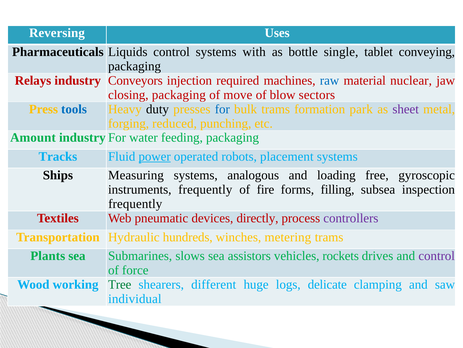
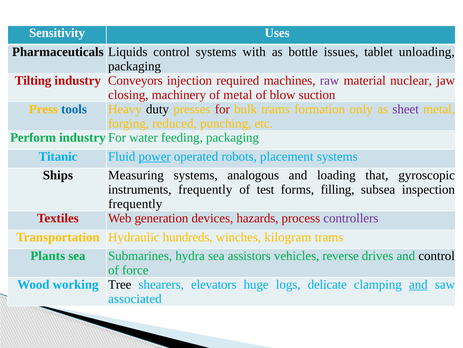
Reversing: Reversing -> Sensitivity
single: single -> issues
conveying: conveying -> unloading
Relays: Relays -> Tilting
raw colour: blue -> purple
closing packaging: packaging -> machinery
of move: move -> metal
sectors: sectors -> suction
for colour: blue -> red
park: park -> only
Amount: Amount -> Perform
Tracks: Tracks -> Titanic
free: free -> that
fire: fire -> test
pneumatic: pneumatic -> generation
directly: directly -> hazards
metering: metering -> kilogram
slows: slows -> hydra
rockets: rockets -> reverse
control at (437, 255) colour: purple -> black
Tree colour: green -> black
different: different -> elevators
and at (418, 284) underline: none -> present
individual: individual -> associated
